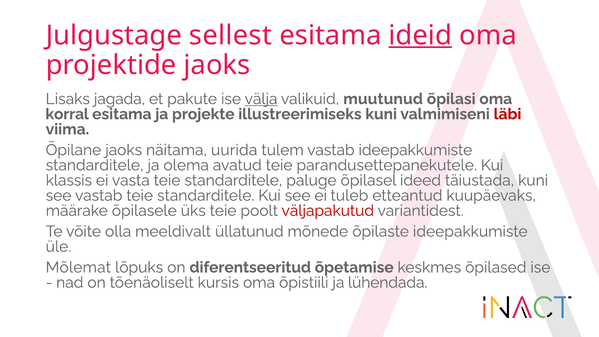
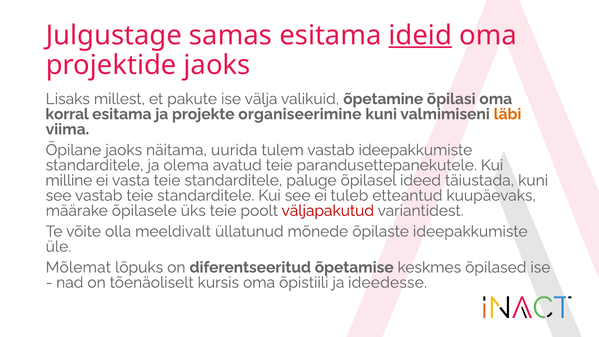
sellest: sellest -> samas
jagada: jagada -> millest
välja underline: present -> none
muutunud: muutunud -> õpetamine
illustreerimiseks: illustreerimiseks -> organiseerimine
läbi colour: red -> orange
klassis: klassis -> milline
lühendada: lühendada -> ideedesse
